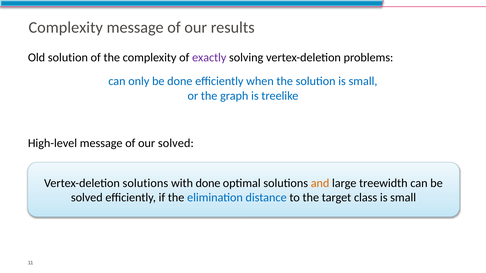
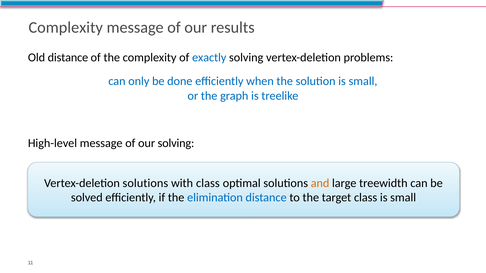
Old solution: solution -> distance
exactly colour: purple -> blue
our solved: solved -> solving
with done: done -> class
